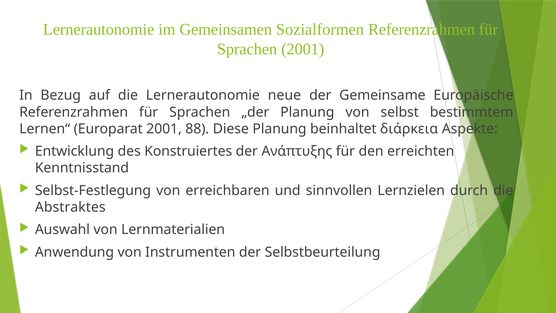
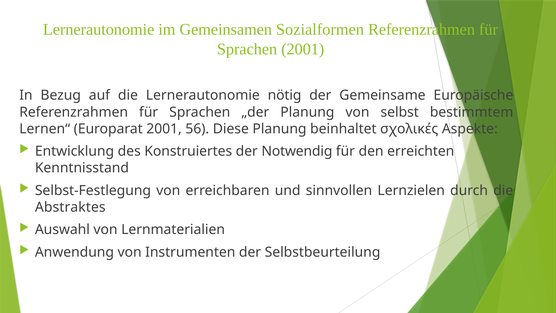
neue: neue -> nötig
88: 88 -> 56
διάρκεια: διάρκεια -> σχολικές
Ανάπτυξης: Ανάπτυξης -> Notwendig
